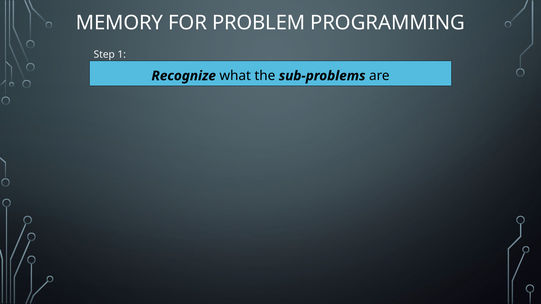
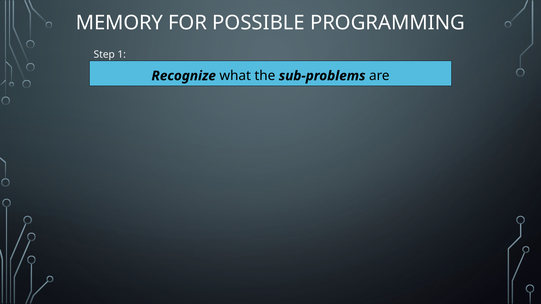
PROBLEM: PROBLEM -> POSSIBLE
